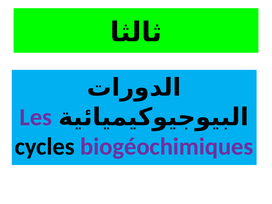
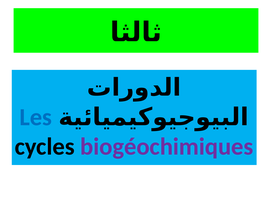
Les colour: purple -> blue
